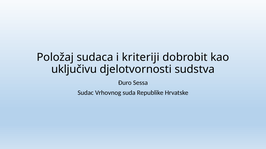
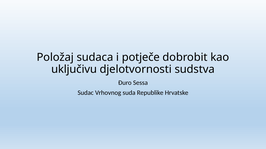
kriteriji: kriteriji -> potječe
